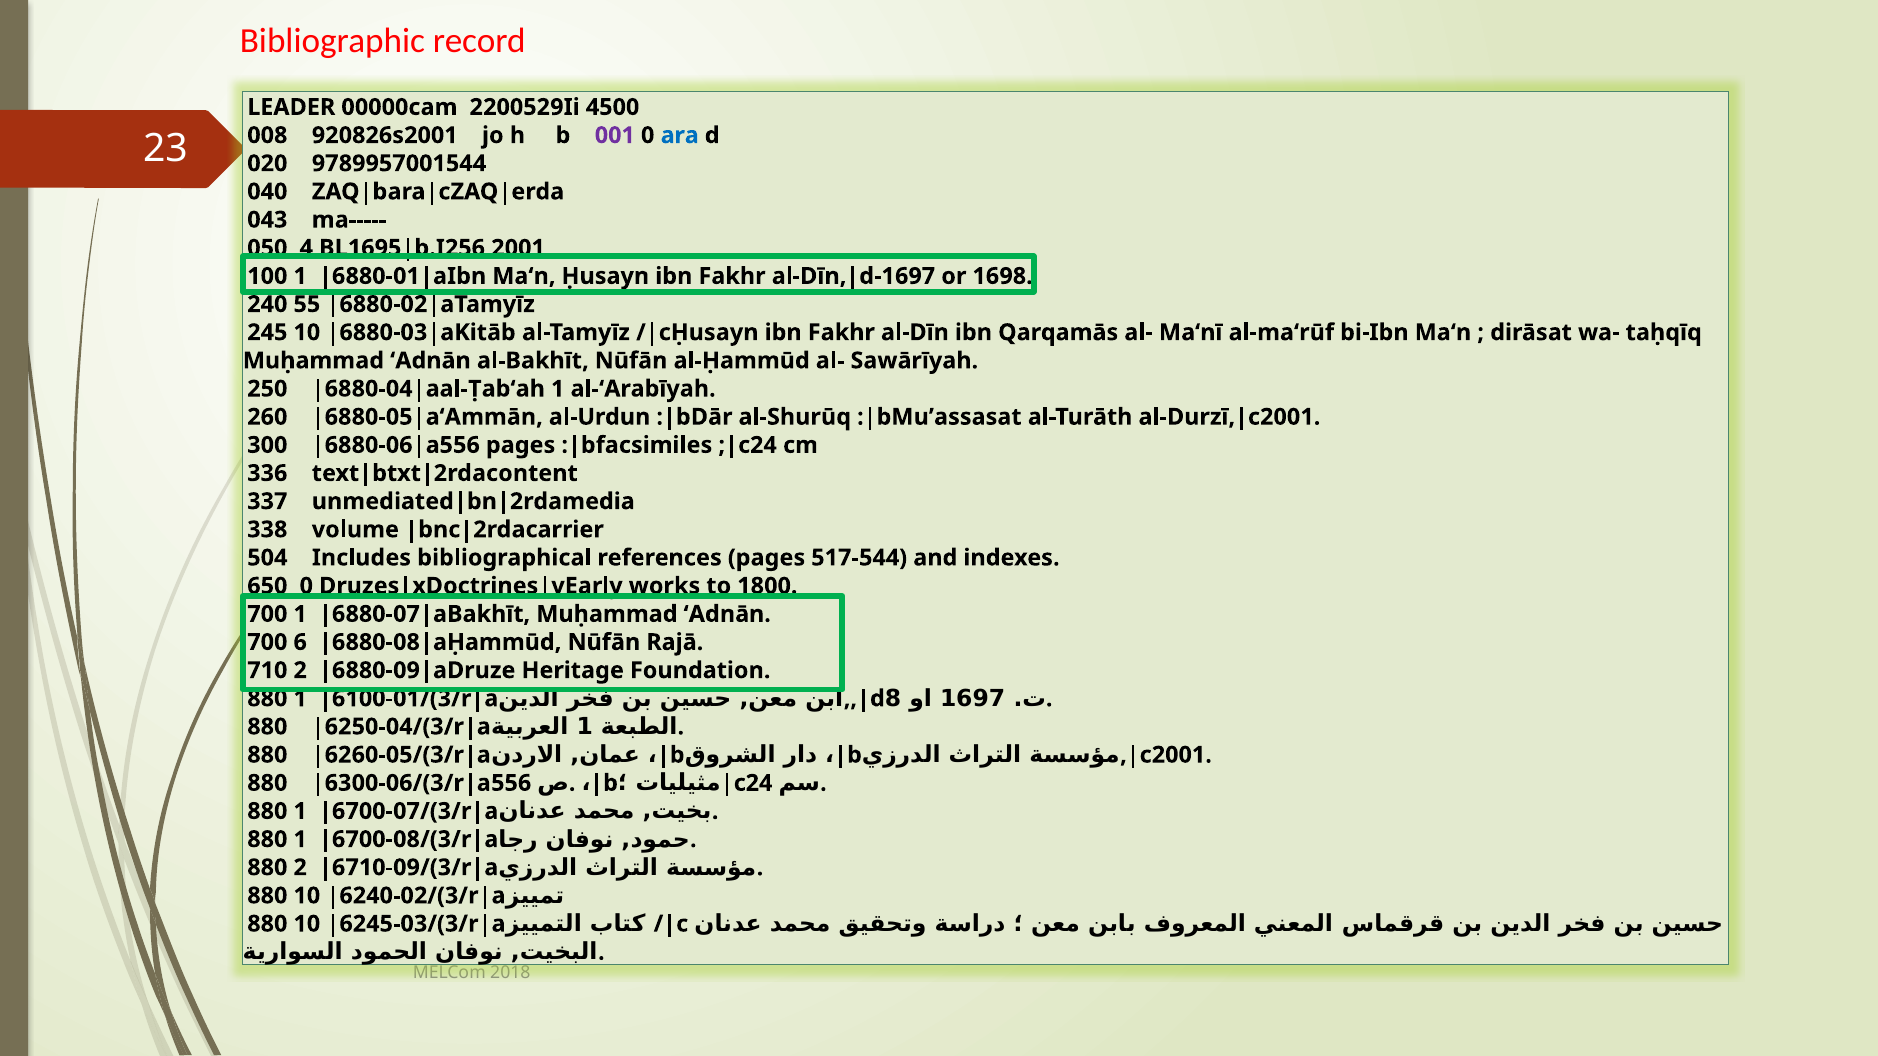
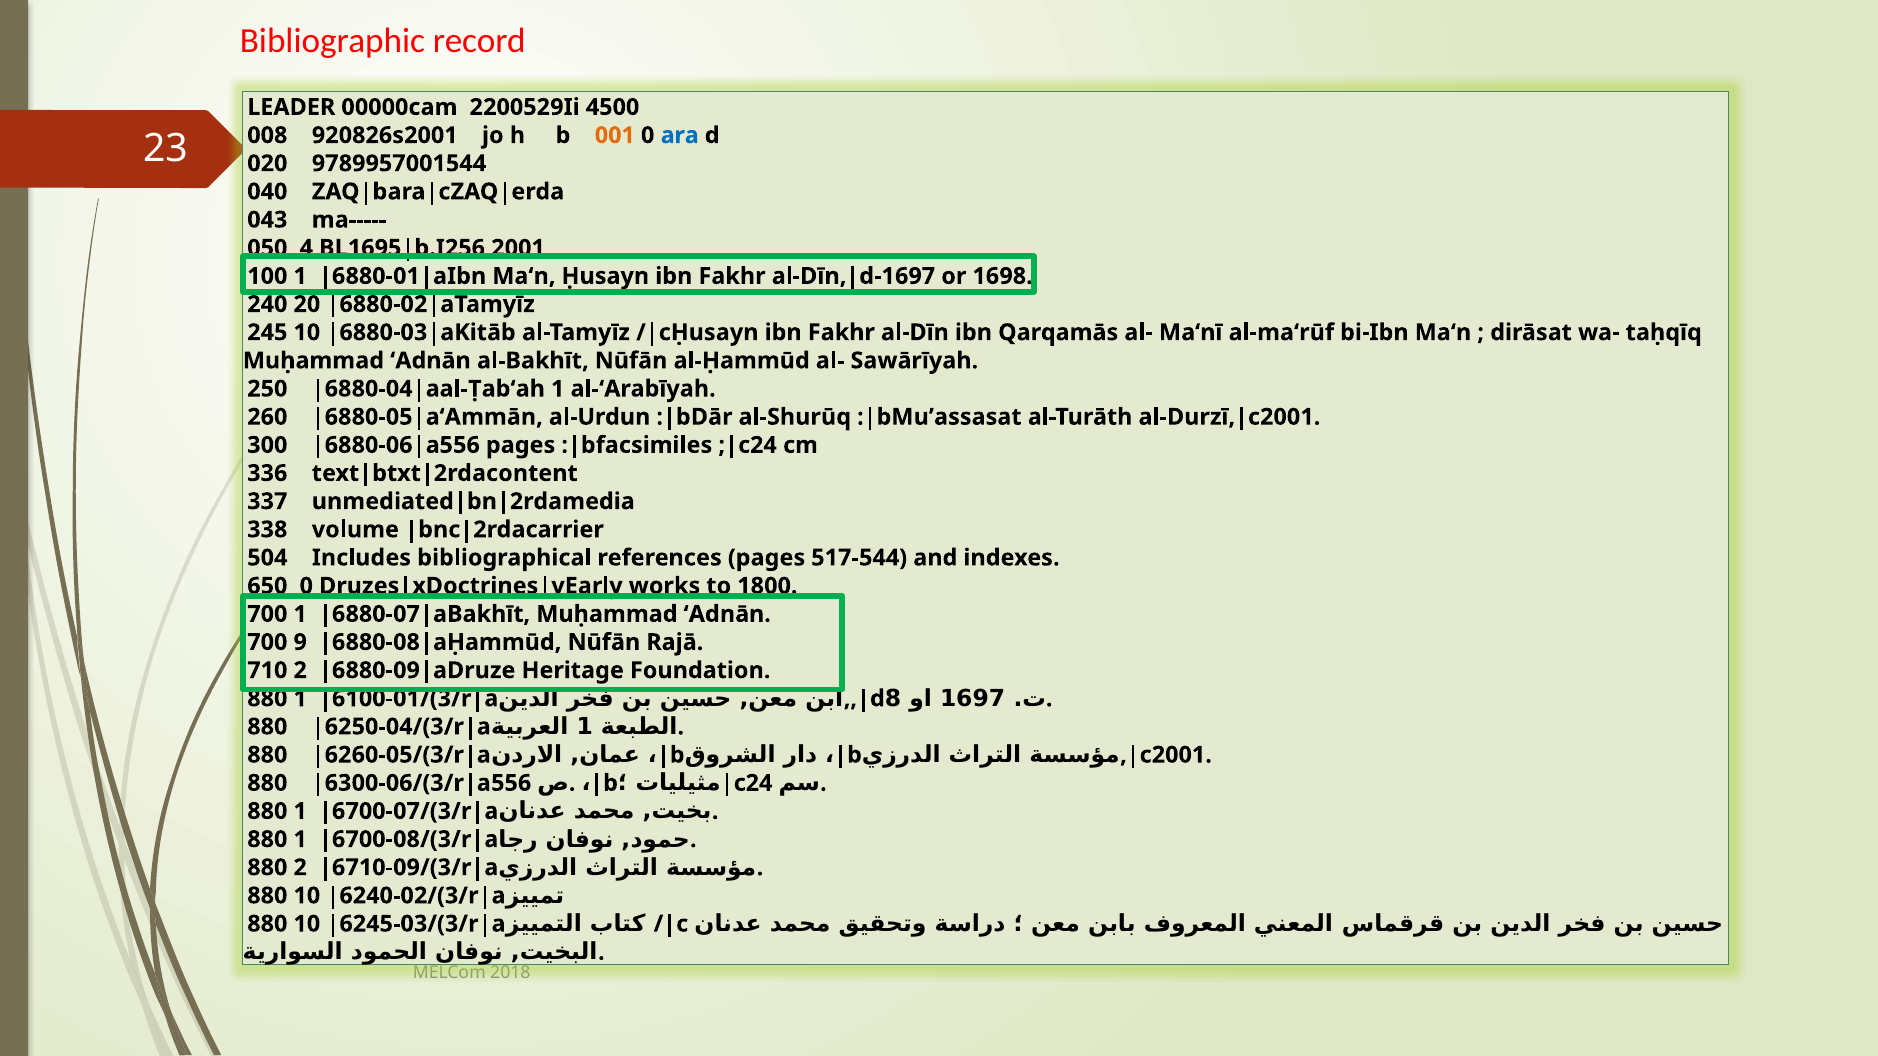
001 colour: purple -> orange
55: 55 -> 20
6: 6 -> 9
